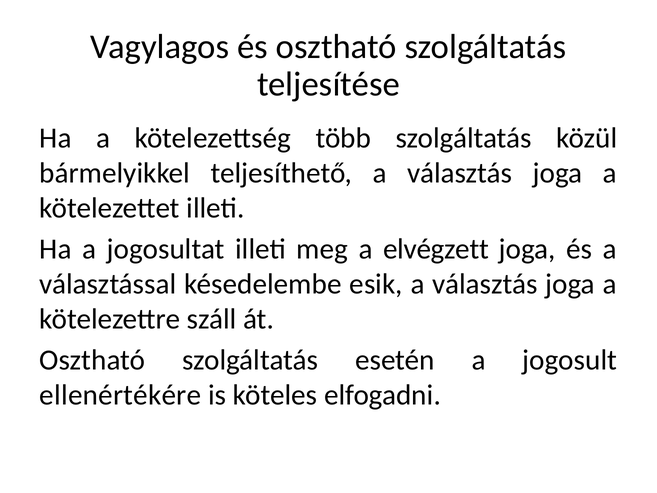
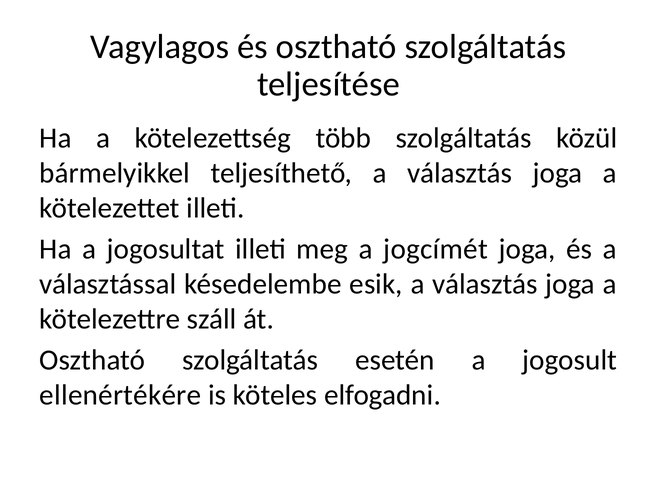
elvégzett: elvégzett -> jogcímét
